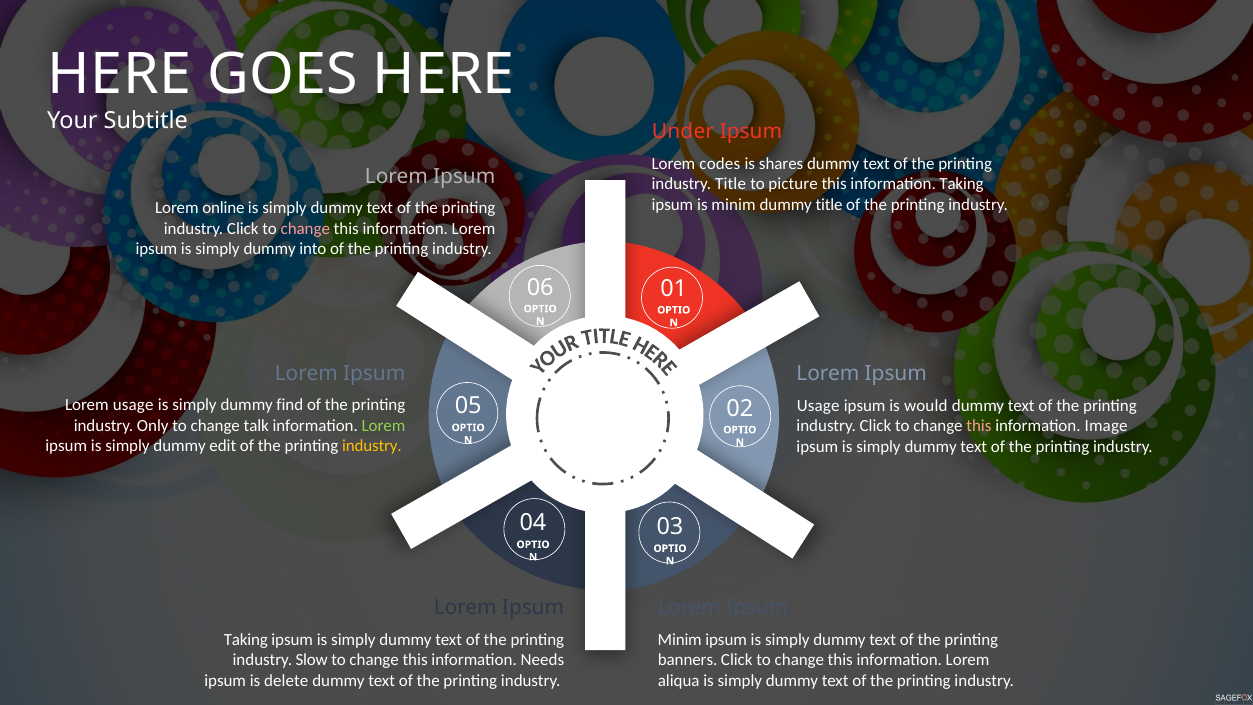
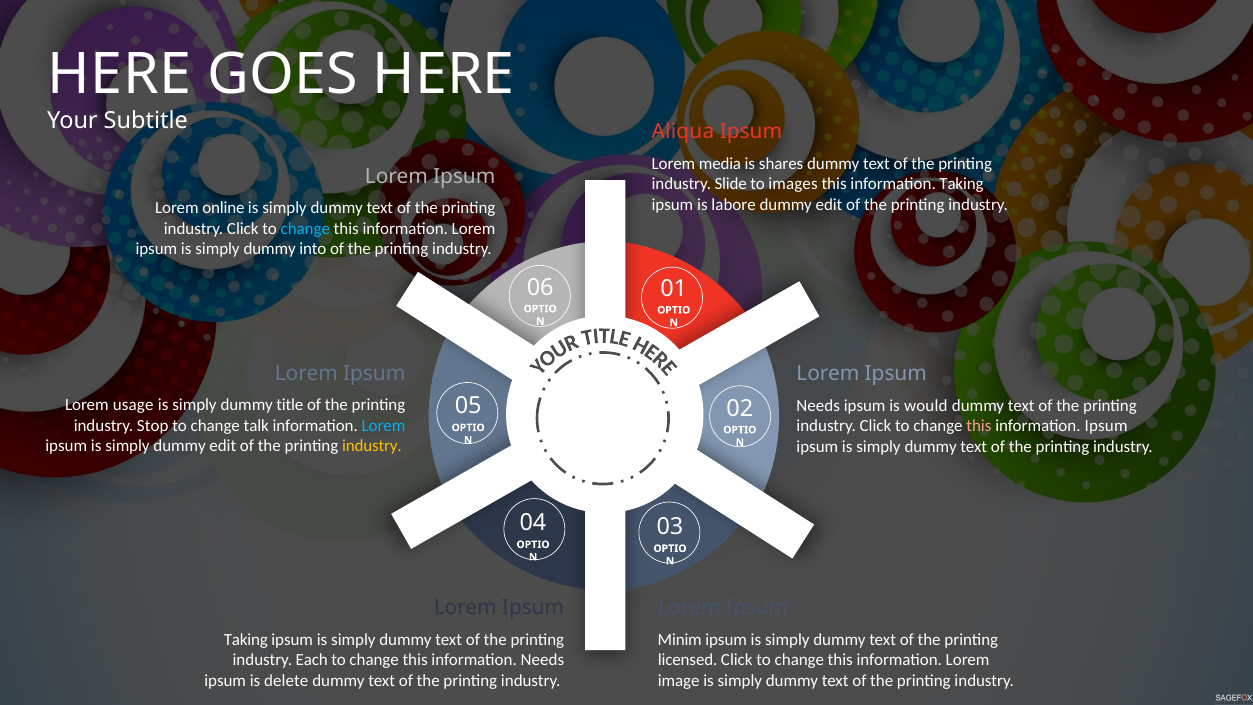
Under: Under -> Aliqua
codes: codes -> media
industry Title: Title -> Slide
picture: picture -> images
is minim: minim -> labore
title at (829, 205): title -> edit
change at (305, 229) colour: pink -> light blue
find: find -> title
Usage at (818, 406): Usage -> Needs
Only: Only -> Stop
Lorem at (384, 426) colour: light green -> light blue
information Image: Image -> Ipsum
Slow: Slow -> Each
banners: banners -> licensed
aliqua: aliqua -> image
